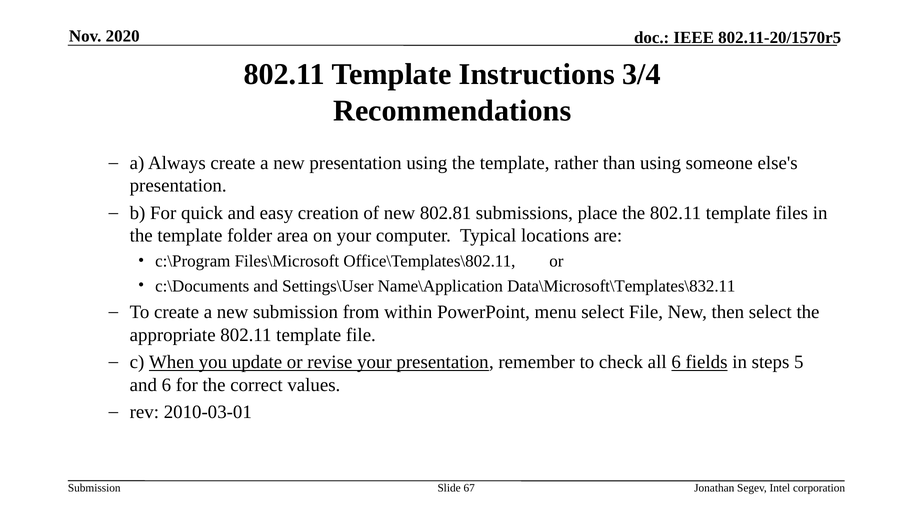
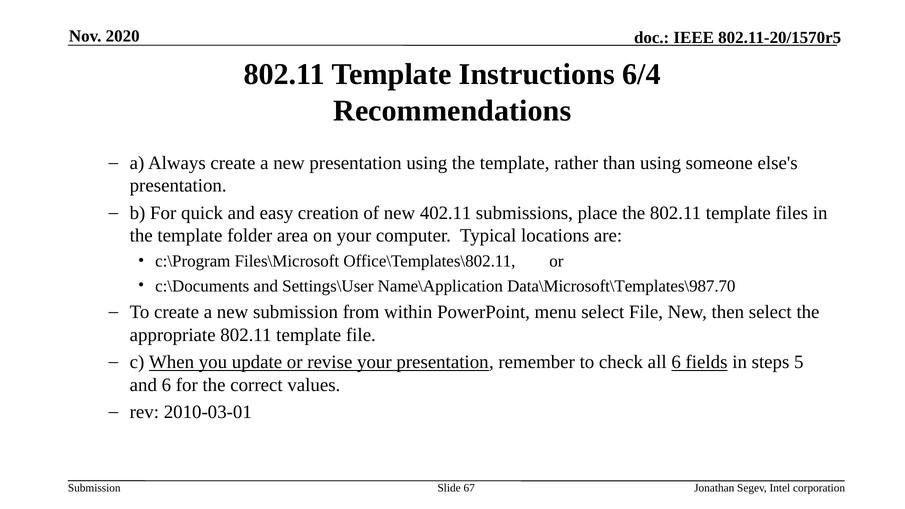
3/4: 3/4 -> 6/4
802.81: 802.81 -> 402.11
Data\Microsoft\Templates\832.11: Data\Microsoft\Templates\832.11 -> Data\Microsoft\Templates\987.70
